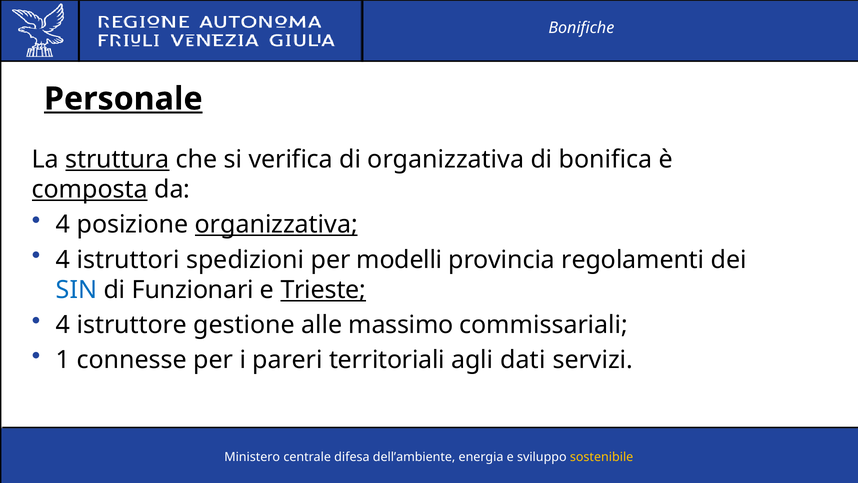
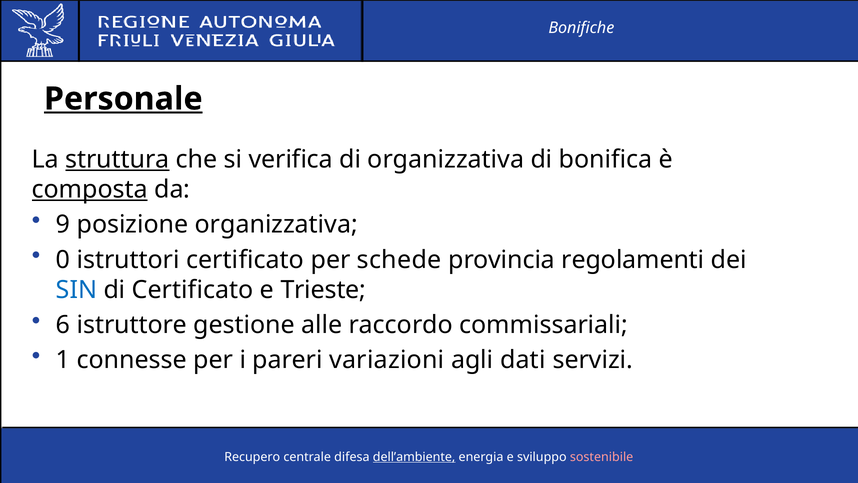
4 at (63, 225): 4 -> 9
organizzativa at (276, 225) underline: present -> none
4 at (63, 260): 4 -> 0
istruttori spedizioni: spedizioni -> certificato
modelli: modelli -> schede
di Funzionari: Funzionari -> Certificato
Trieste underline: present -> none
4 at (63, 325): 4 -> 6
massimo: massimo -> raccordo
territoriali: territoriali -> variazioni
Ministero: Ministero -> Recupero
dell’ambiente underline: none -> present
sostenibile colour: yellow -> pink
